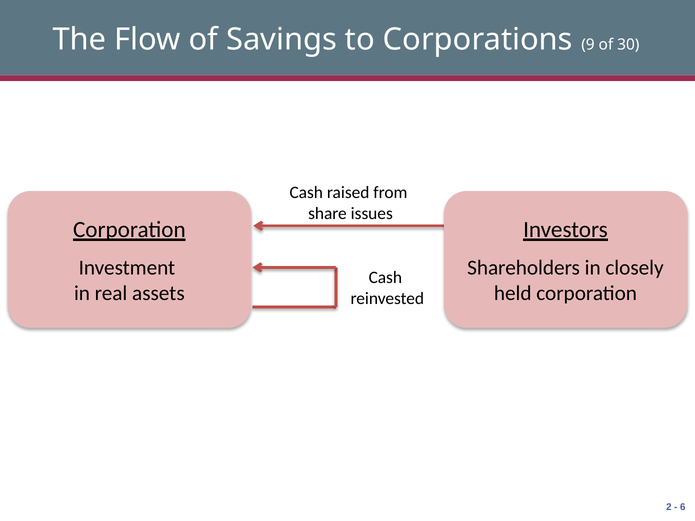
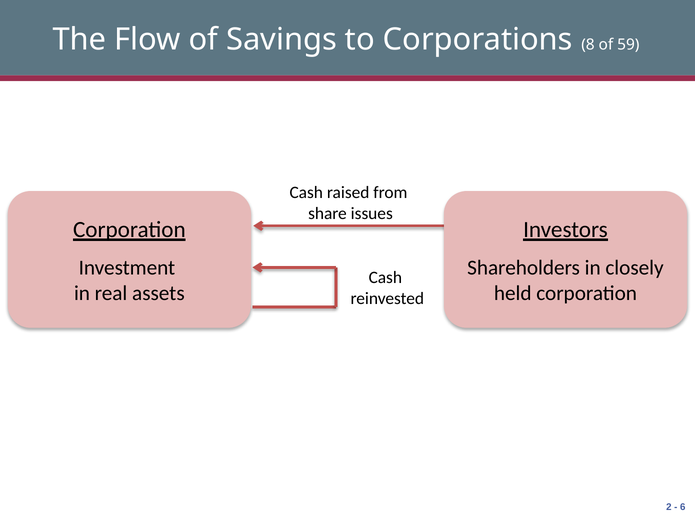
9: 9 -> 8
30: 30 -> 59
